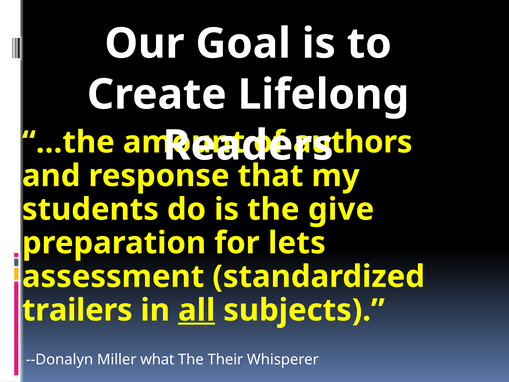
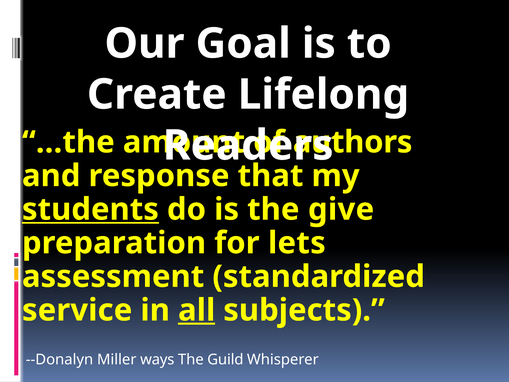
students underline: none -> present
trailers: trailers -> service
what: what -> ways
Their: Their -> Guild
